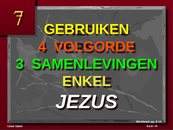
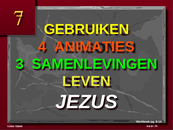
VOLGORDE: VOLGORDE -> ANIMATIES
ENKEL: ENKEL -> LEVEN
